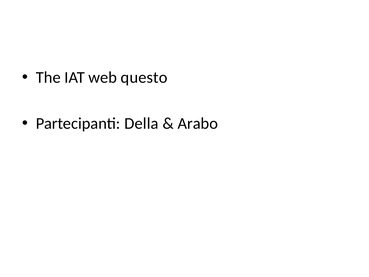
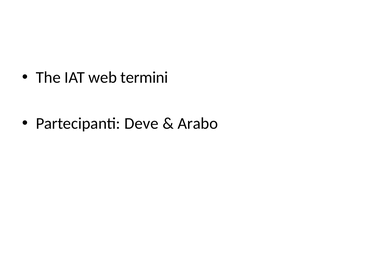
questo: questo -> termini
Della: Della -> Deve
